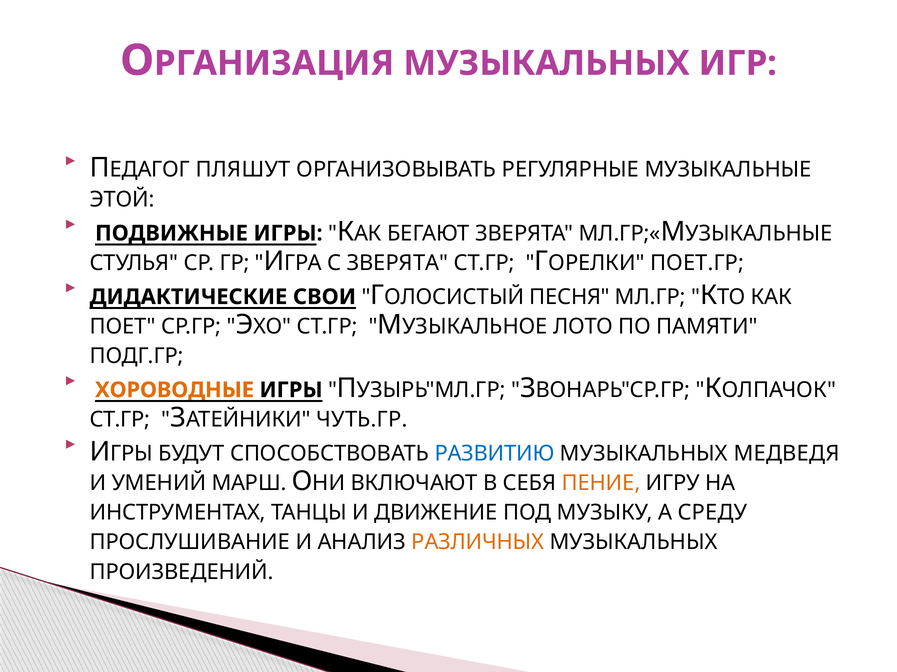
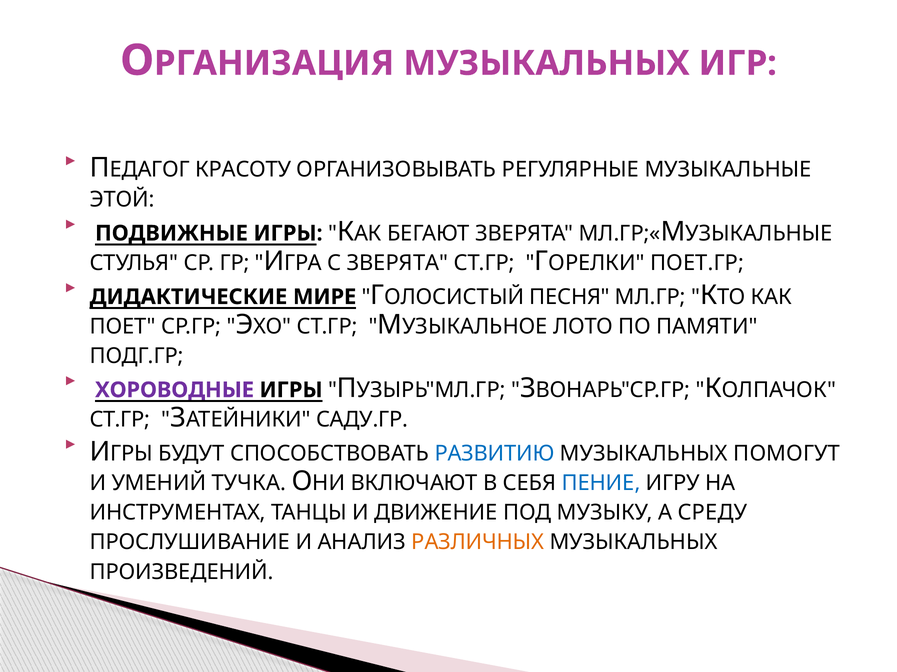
ПЛЯШУТ: ПЛЯШУТ -> КРАСОТУ
СВОИ: СВОИ -> МИРЕ
ХОРОВОДНЫЕ colour: orange -> purple
ЧУТЬ.ГР: ЧУТЬ.ГР -> САДУ.ГР
МЕДВЕДЯ: МЕДВЕДЯ -> ПОМОГУТ
МАРШ: МАРШ -> ТУЧКА
ПЕНИЕ colour: orange -> blue
